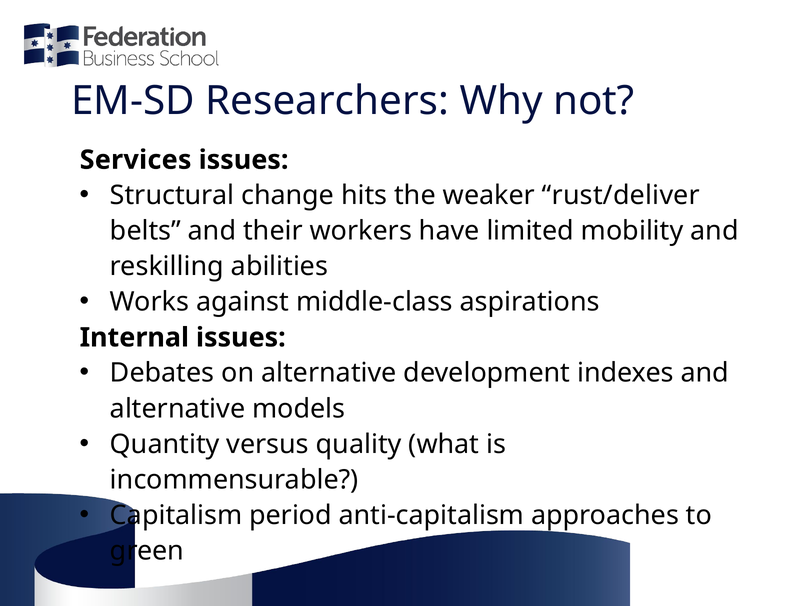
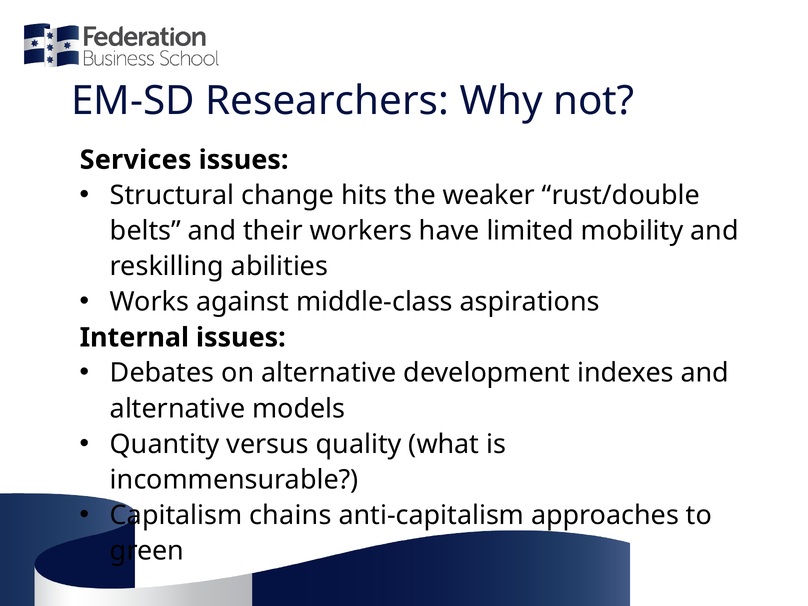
rust/deliver: rust/deliver -> rust/double
period: period -> chains
